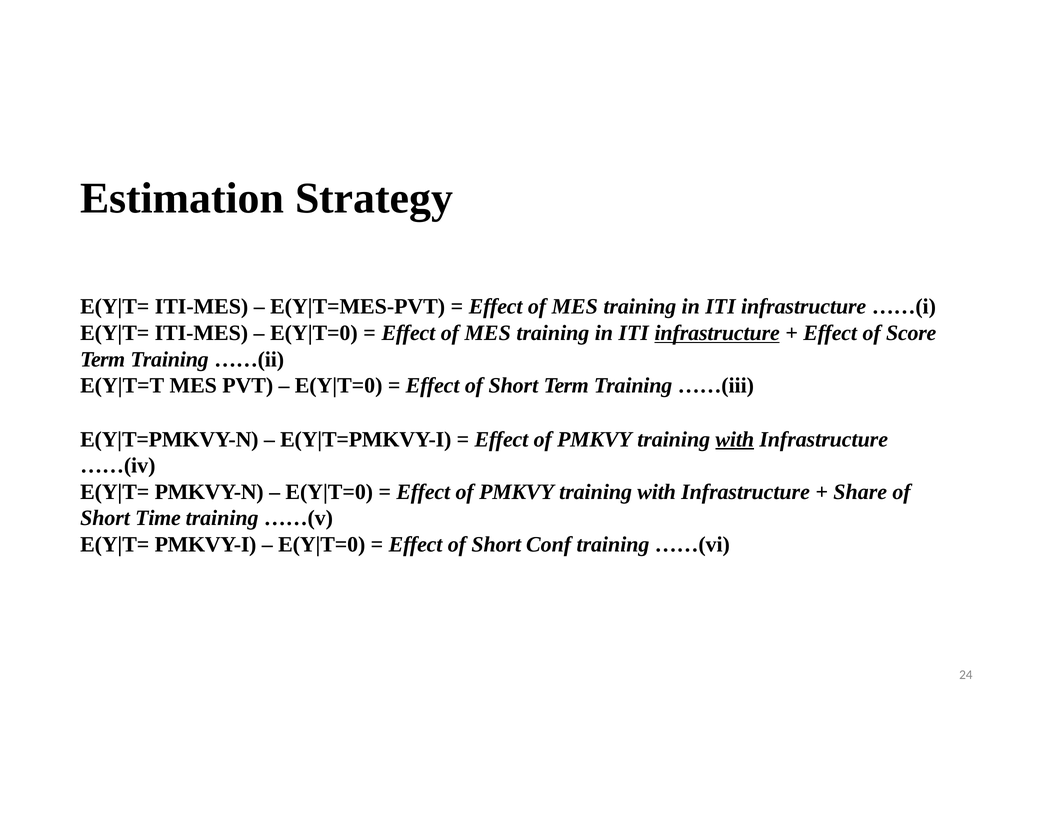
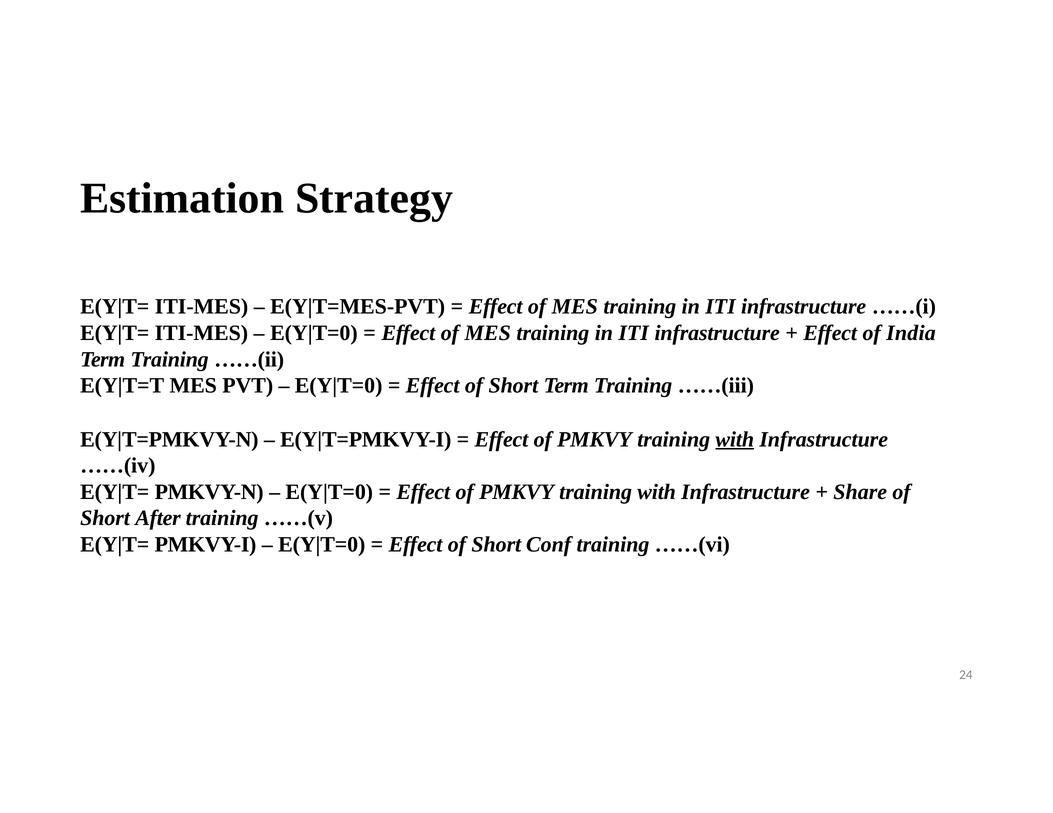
infrastructure at (717, 333) underline: present -> none
Score: Score -> India
Time: Time -> After
